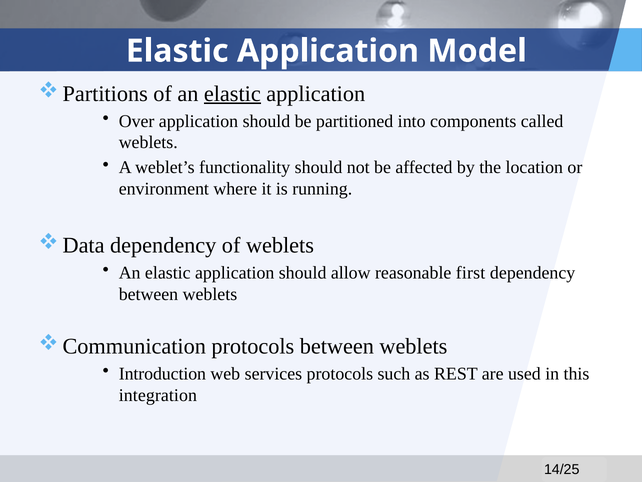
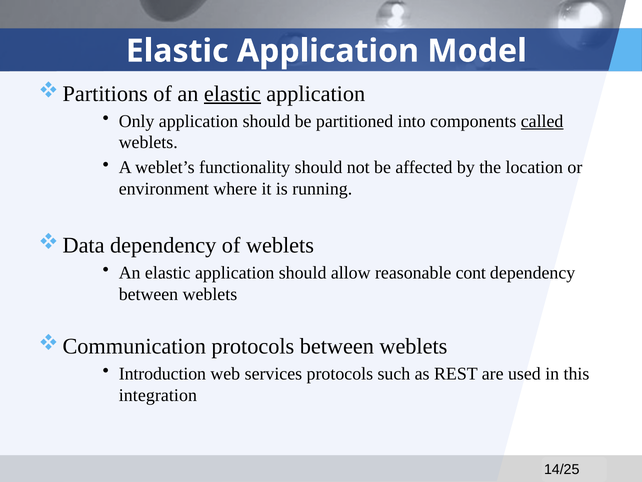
Over: Over -> Only
called underline: none -> present
first: first -> cont
